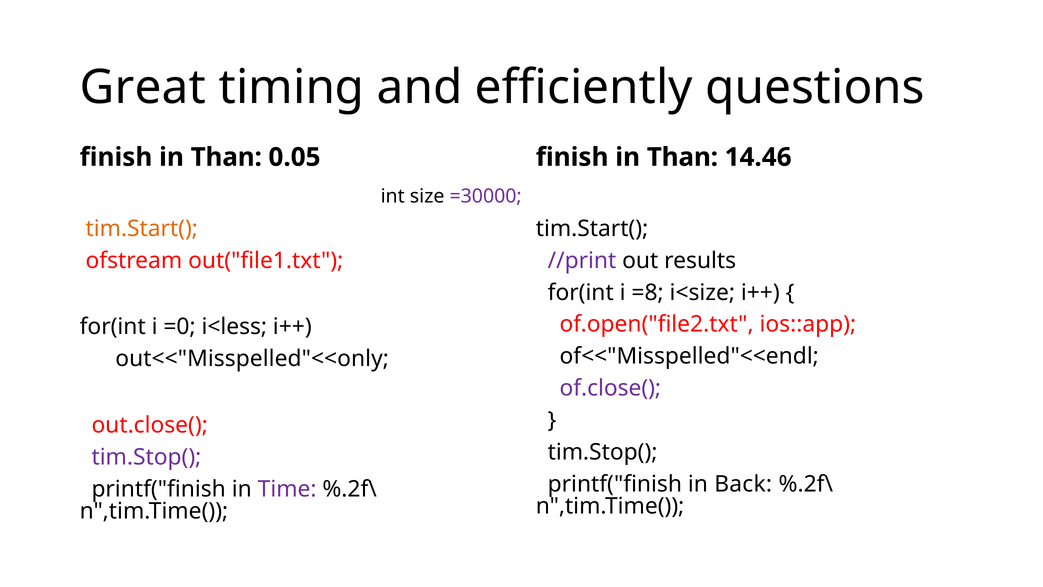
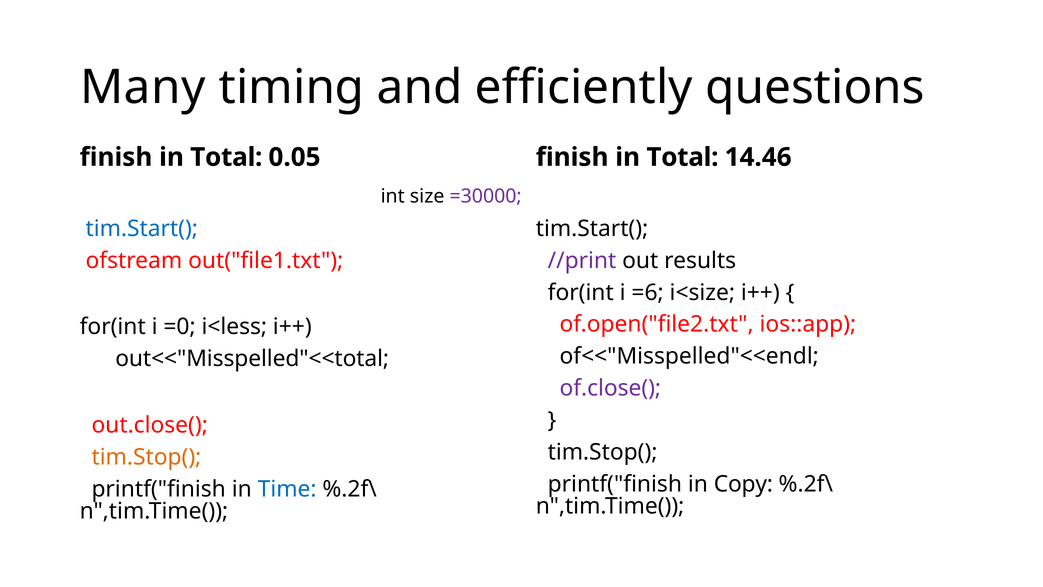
Great: Great -> Many
Than at (226, 157): Than -> Total
Than at (682, 157): Than -> Total
tim.Start( at (142, 228) colour: orange -> blue
=8: =8 -> =6
out<<"Misspelled"<<only: out<<"Misspelled"<<only -> out<<"Misspelled"<<total
tim.Stop( at (146, 457) colour: purple -> orange
Back: Back -> Copy
Time colour: purple -> blue
